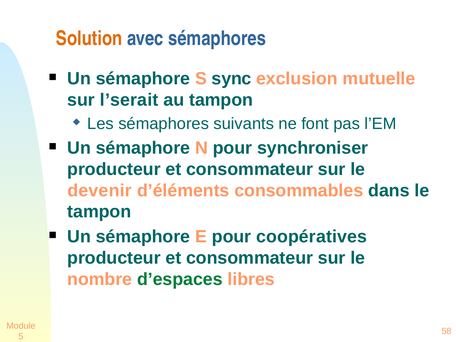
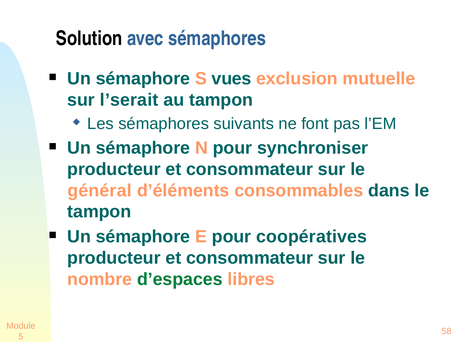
Solution colour: orange -> black
sync: sync -> vues
devenir: devenir -> général
